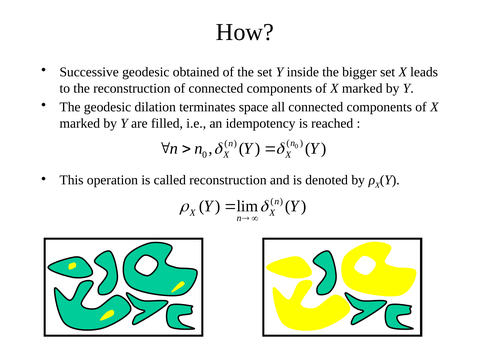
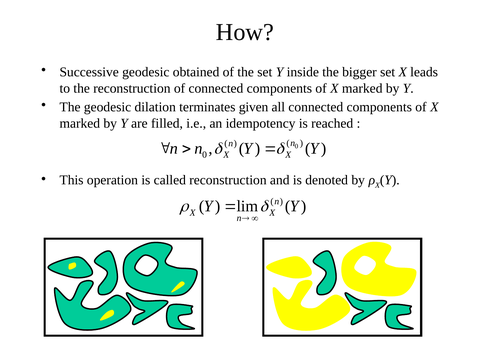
space: space -> given
